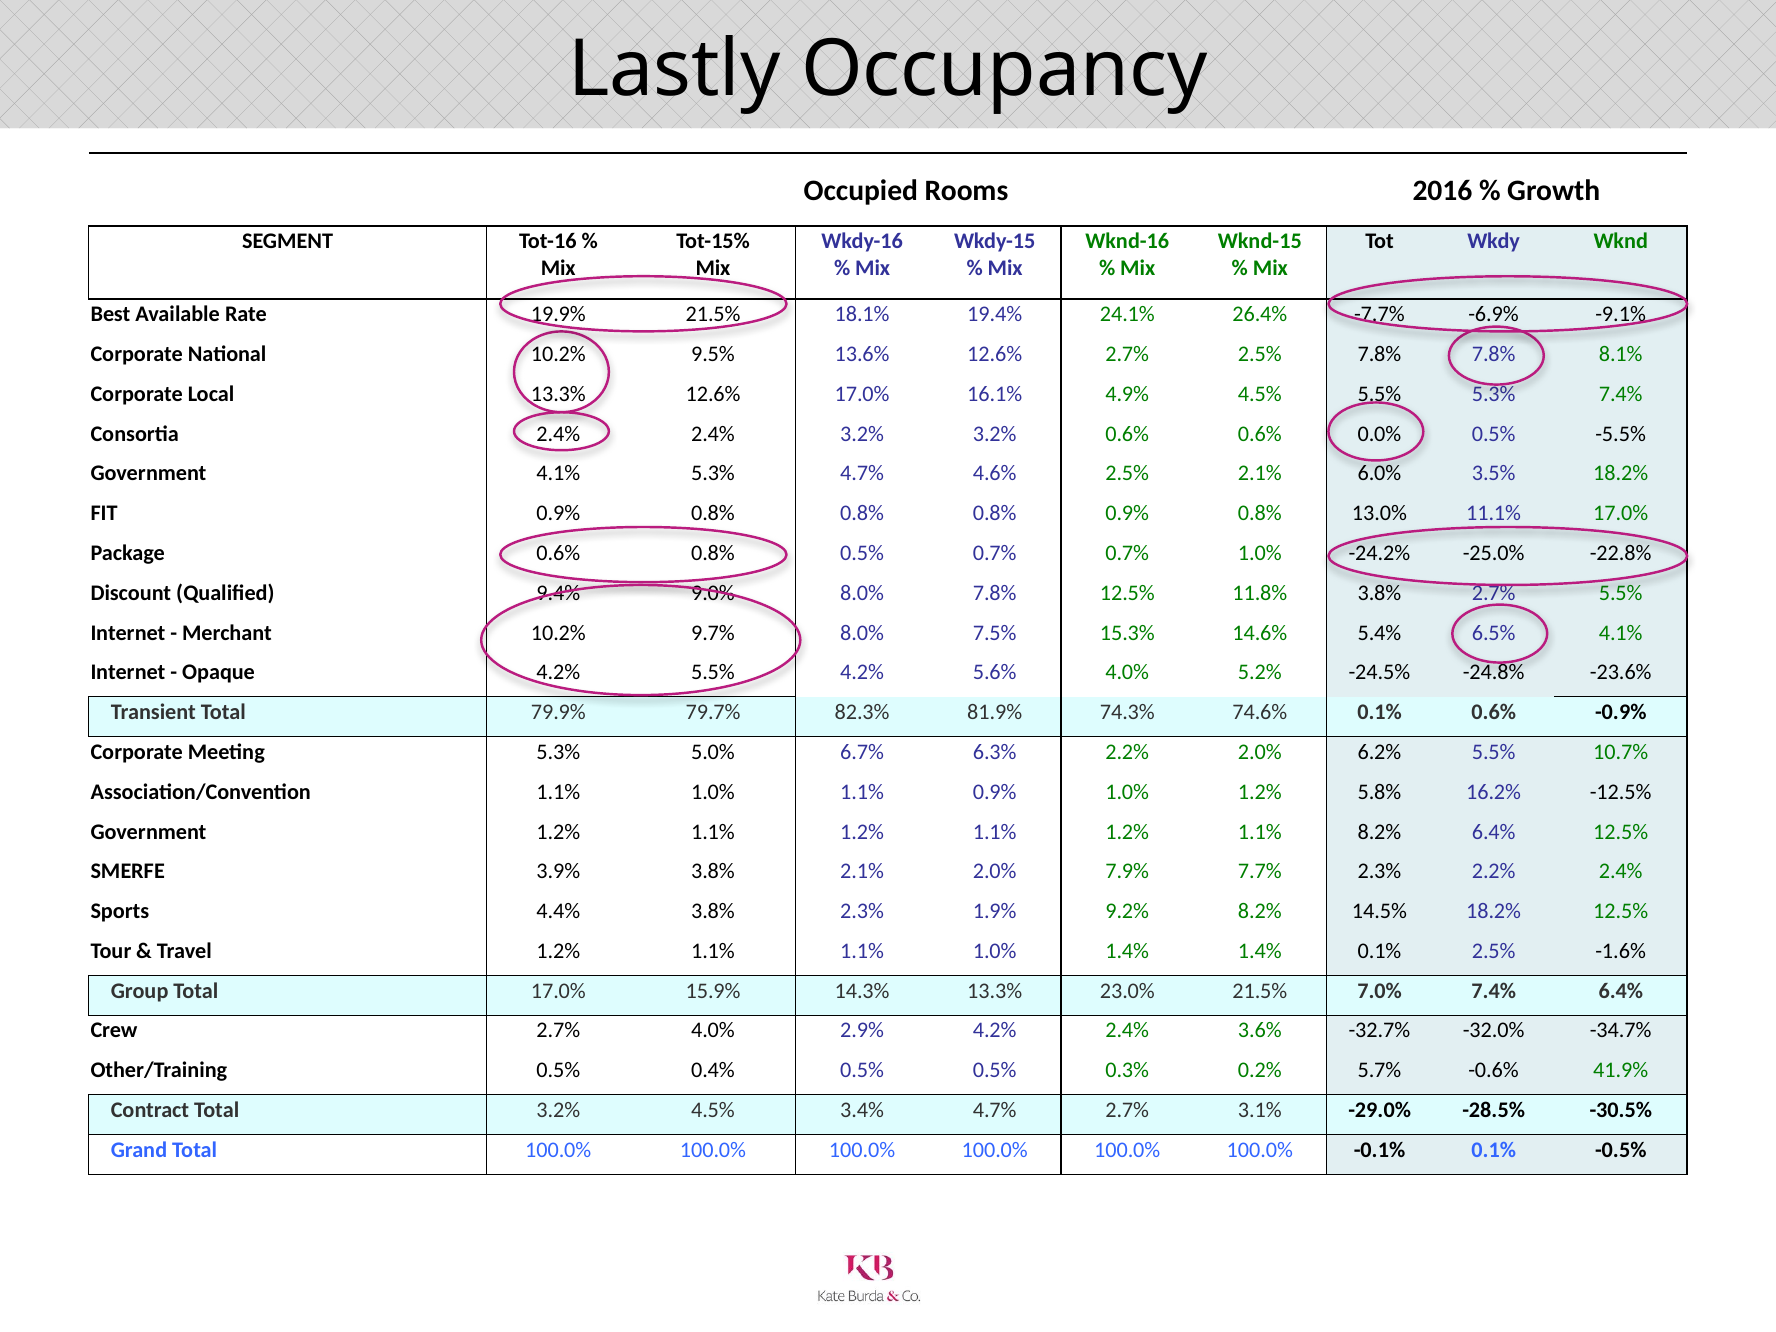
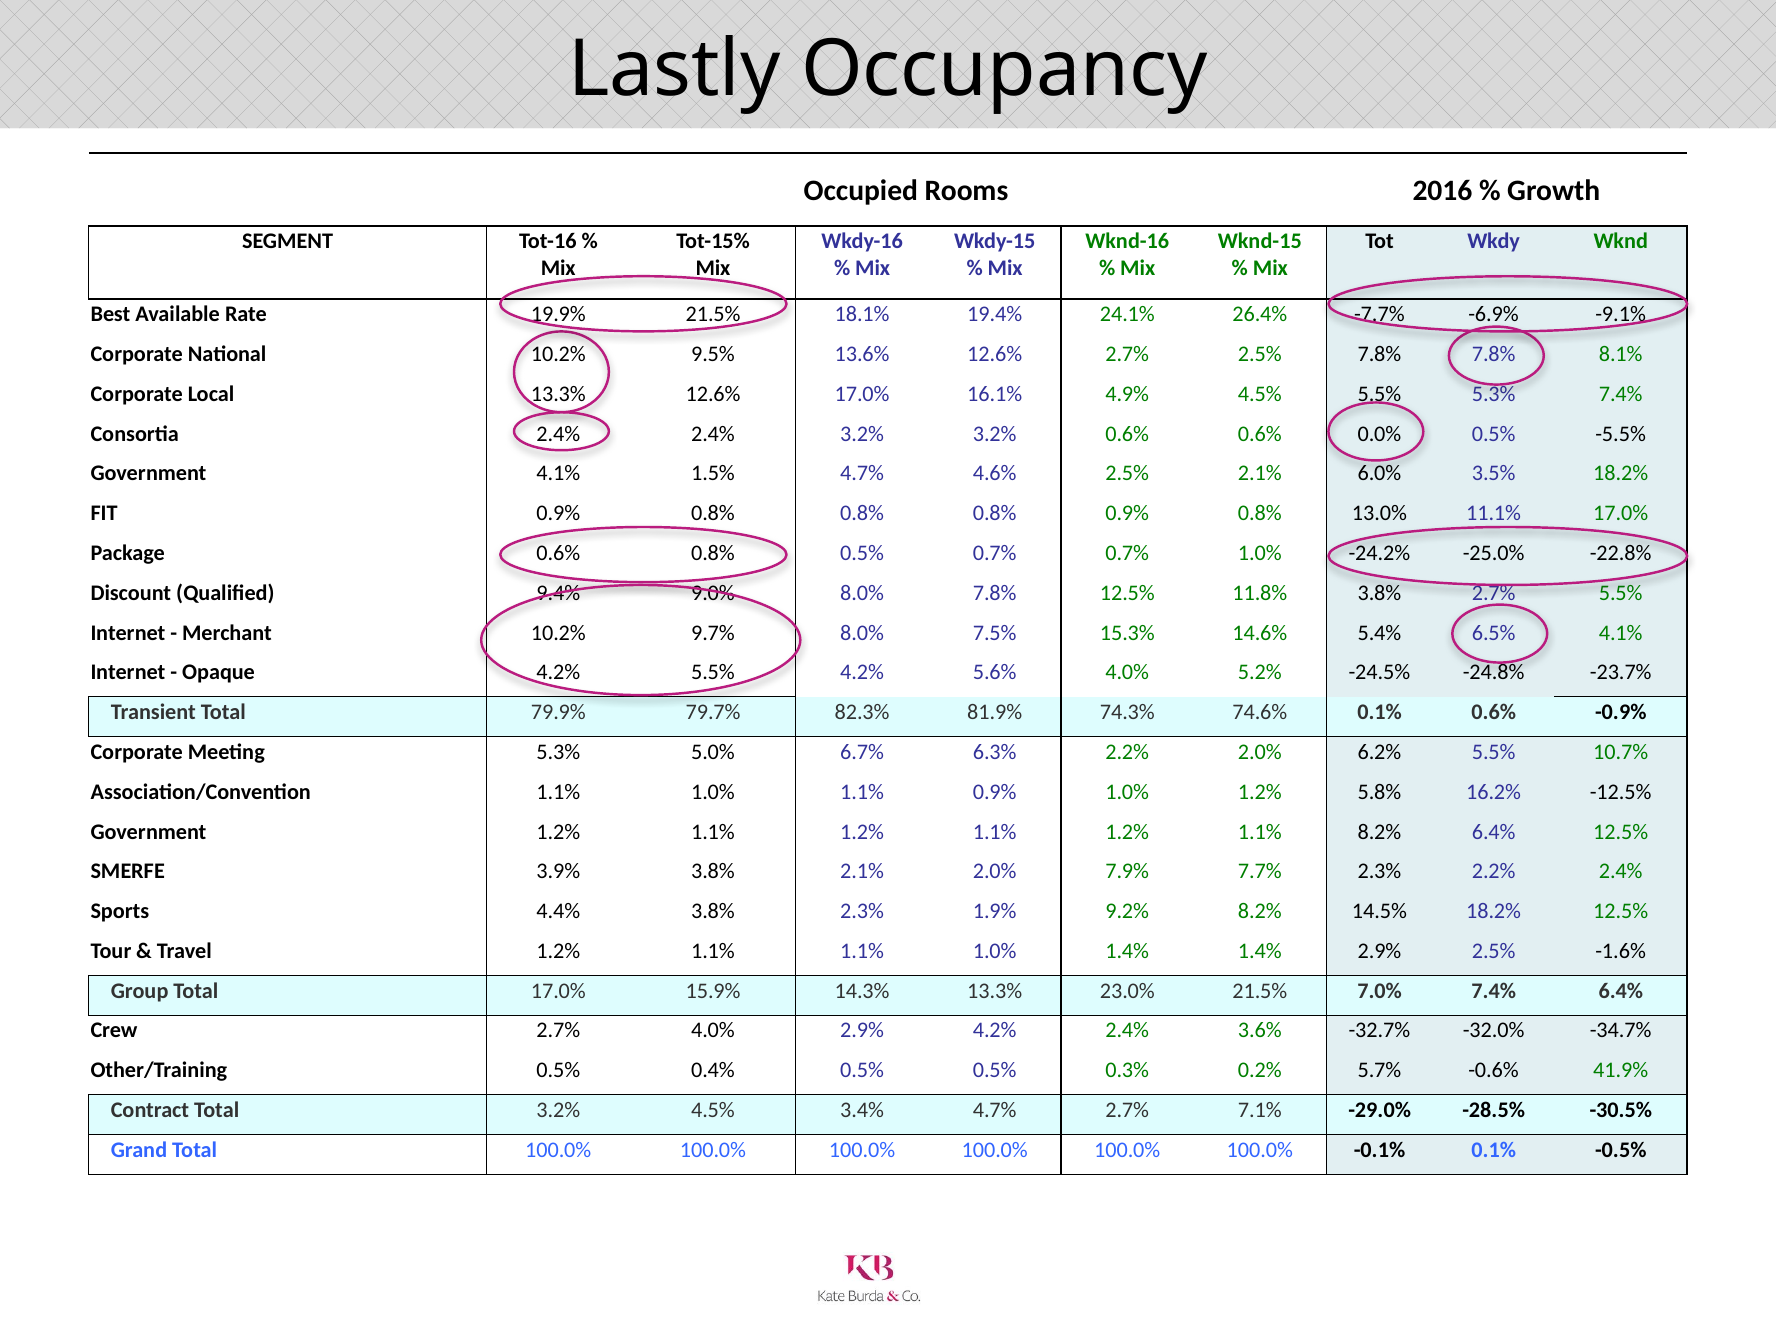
4.1% 5.3%: 5.3% -> 1.5%
-23.6%: -23.6% -> -23.7%
1.4% 0.1%: 0.1% -> 2.9%
3.1%: 3.1% -> 7.1%
